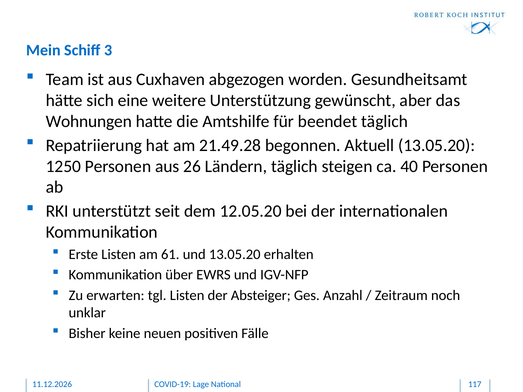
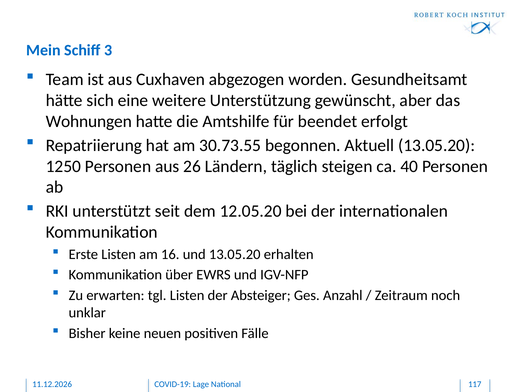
beendet täglich: täglich -> erfolgt
21.49.28: 21.49.28 -> 30.73.55
61: 61 -> 16
